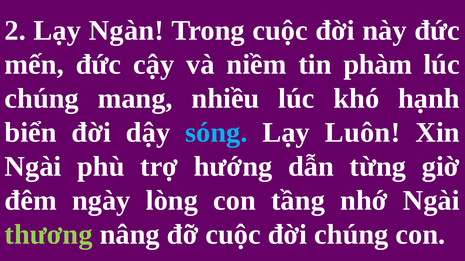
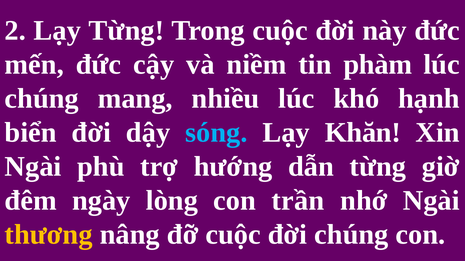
Lạy Ngàn: Ngàn -> Từng
Luôn: Luôn -> Khăn
tầng: tầng -> trần
thương colour: light green -> yellow
